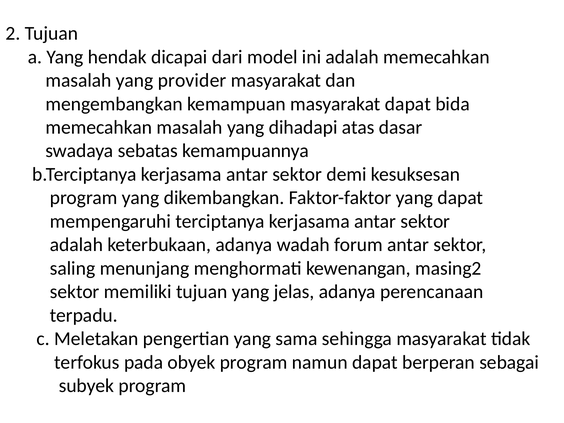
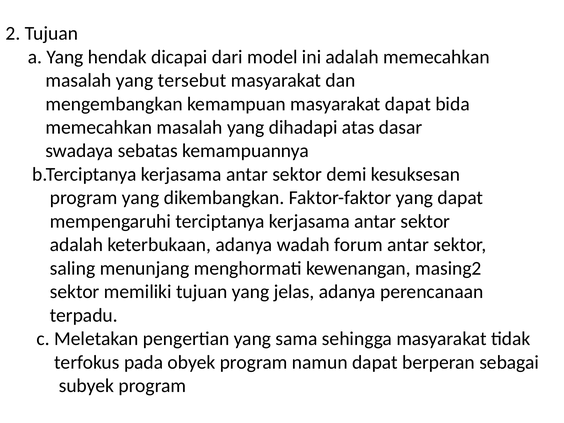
provider: provider -> tersebut
